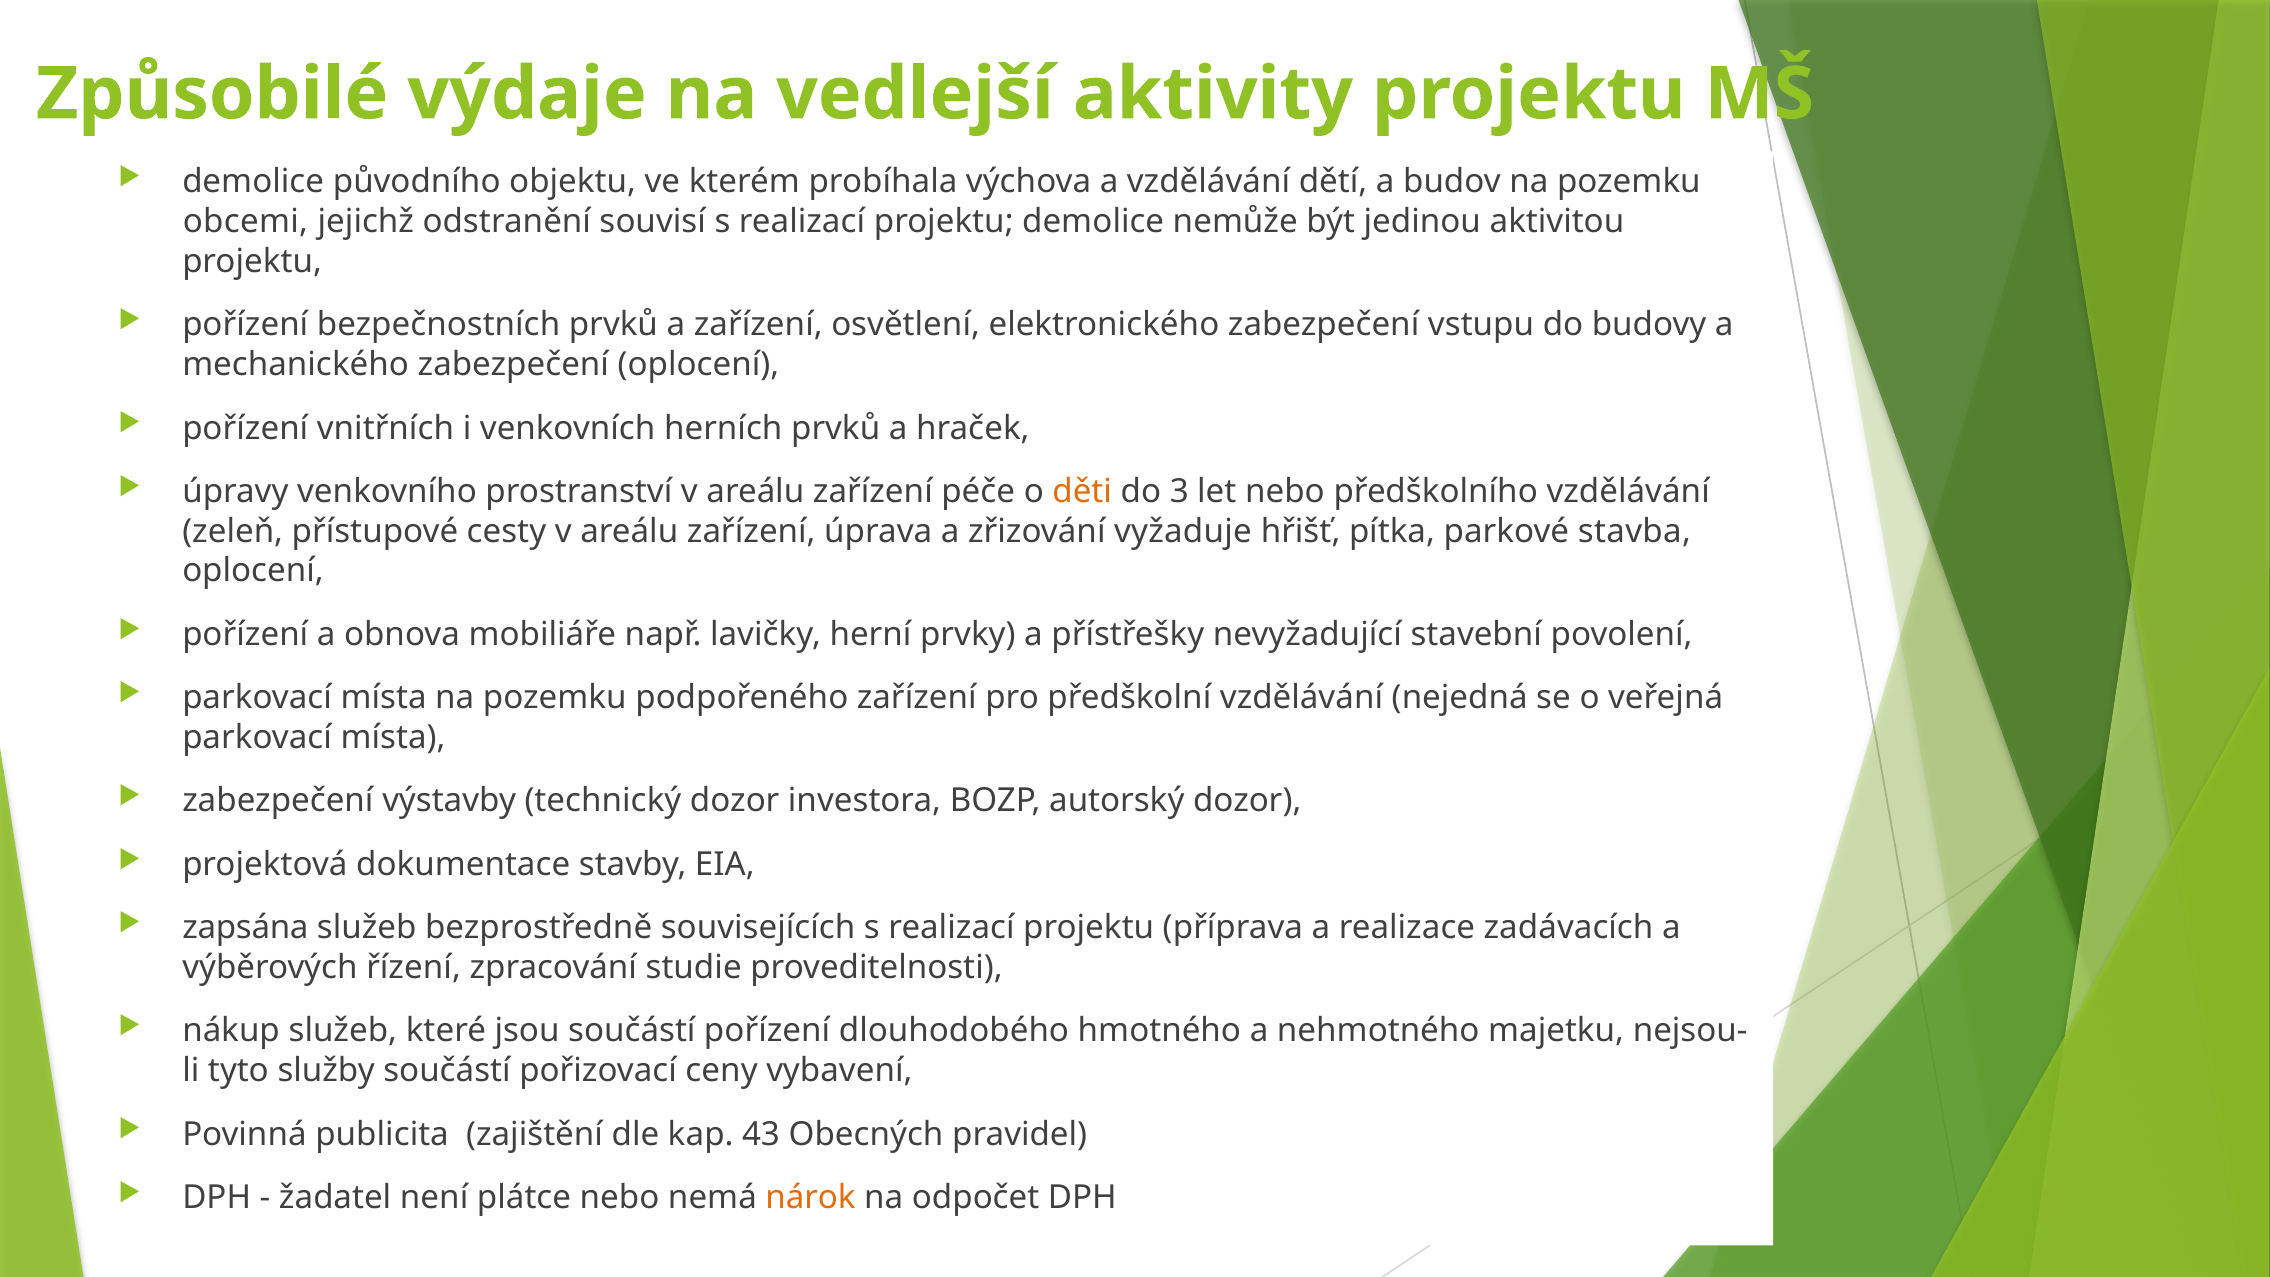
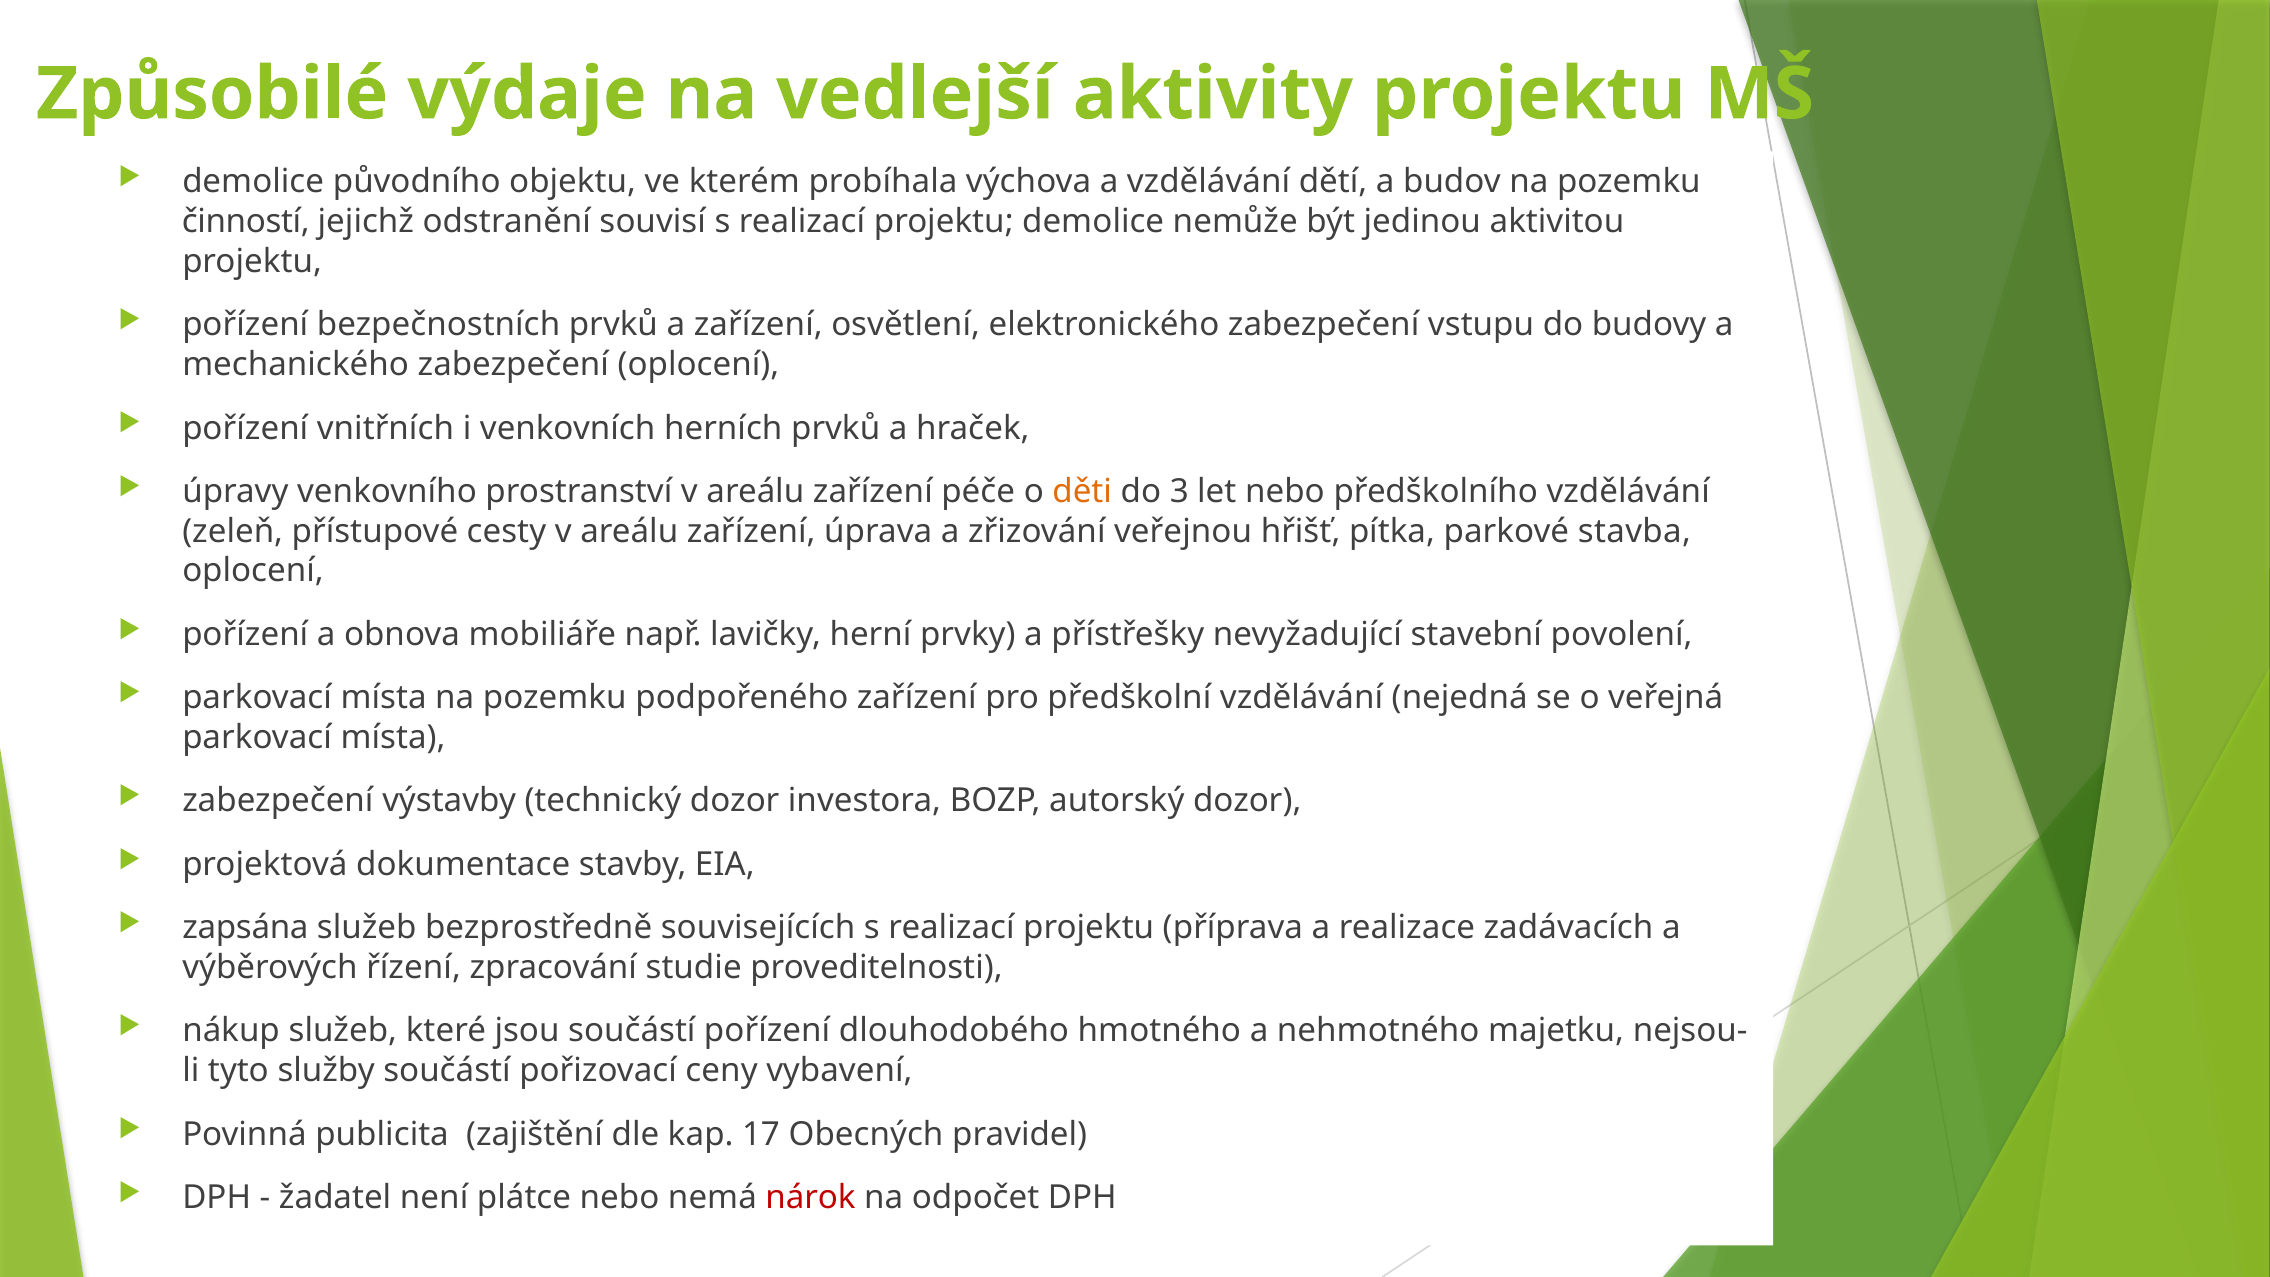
obcemi: obcemi -> činností
vyžaduje: vyžaduje -> veřejnou
43: 43 -> 17
nárok colour: orange -> red
